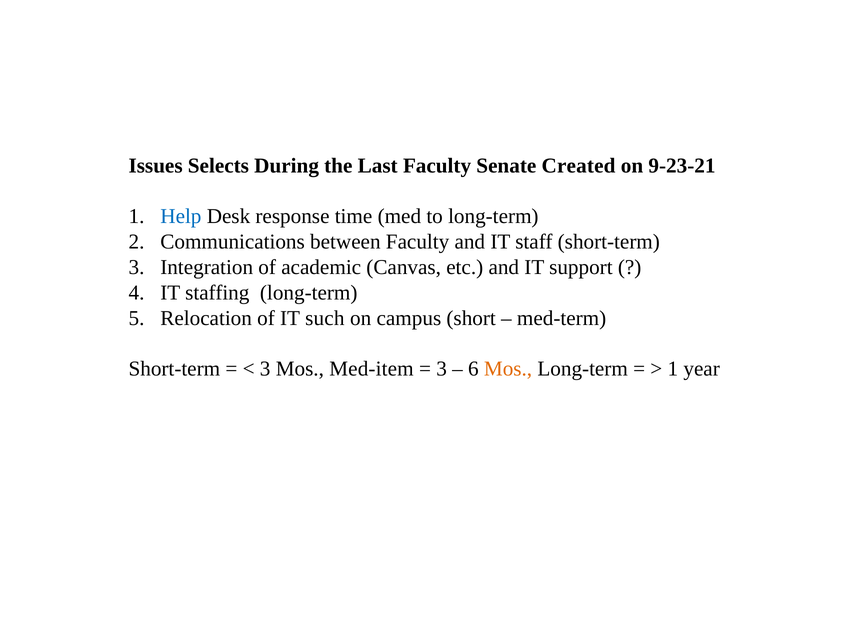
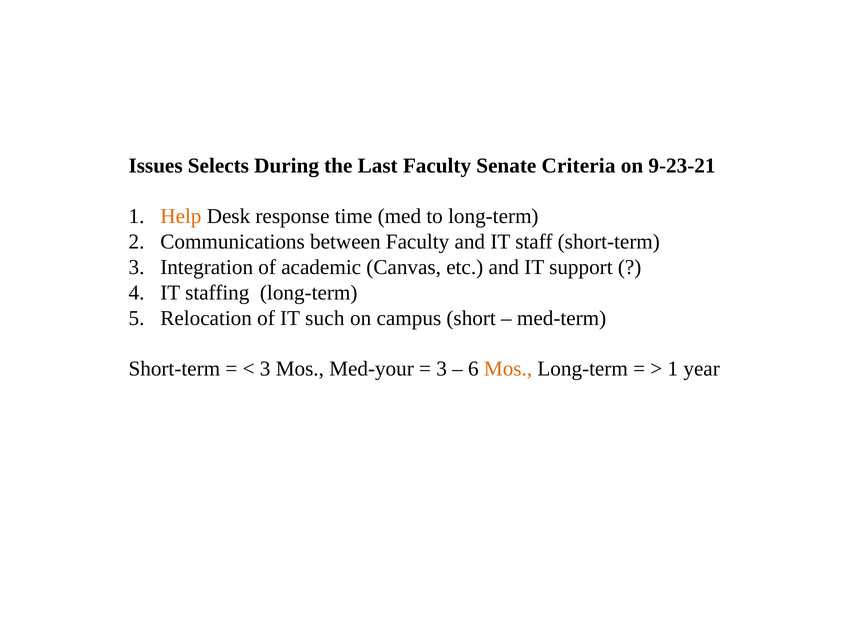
Created: Created -> Criteria
Help colour: blue -> orange
Med-item: Med-item -> Med-your
